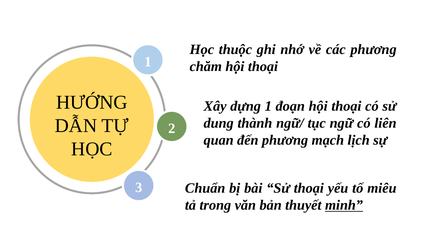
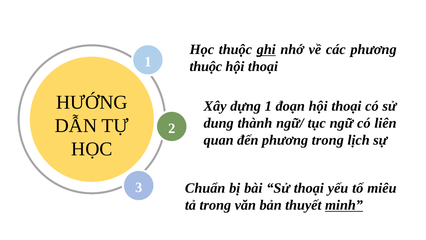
ghi underline: none -> present
chăm at (206, 66): chăm -> thuộc
phương mạch: mạch -> trong
